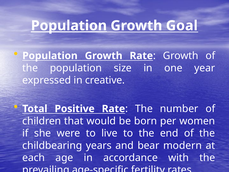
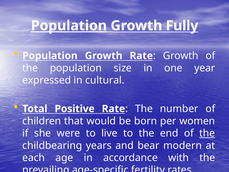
Goal: Goal -> Fully
creative: creative -> cultural
the at (207, 133) underline: none -> present
